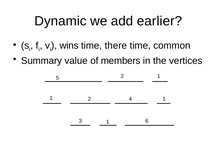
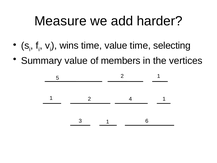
Dynamic: Dynamic -> Measure
earlier: earlier -> harder
time there: there -> value
common: common -> selecting
